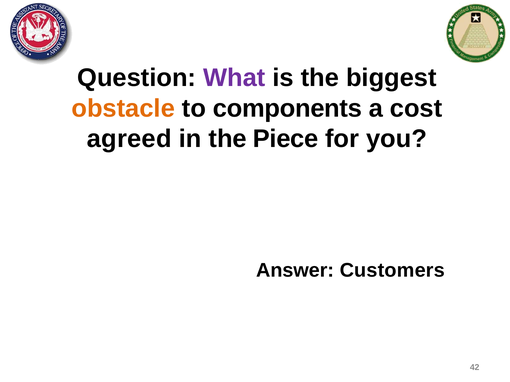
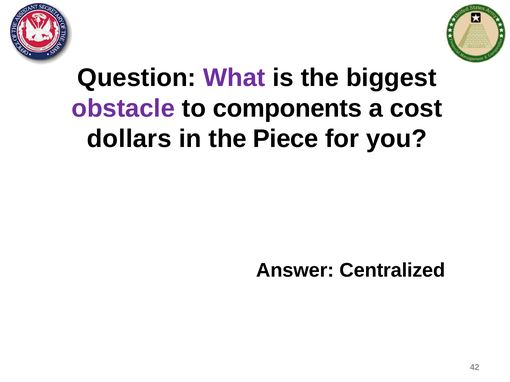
obstacle colour: orange -> purple
agreed: agreed -> dollars
Customers: Customers -> Centralized
